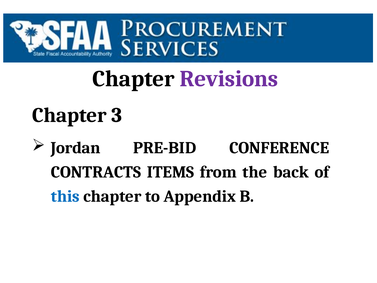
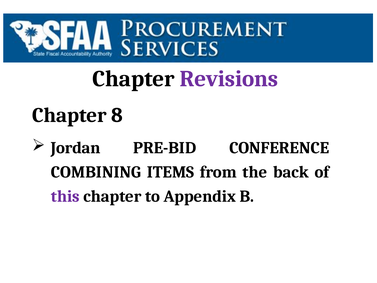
3: 3 -> 8
CONTRACTS: CONTRACTS -> COMBINING
this colour: blue -> purple
